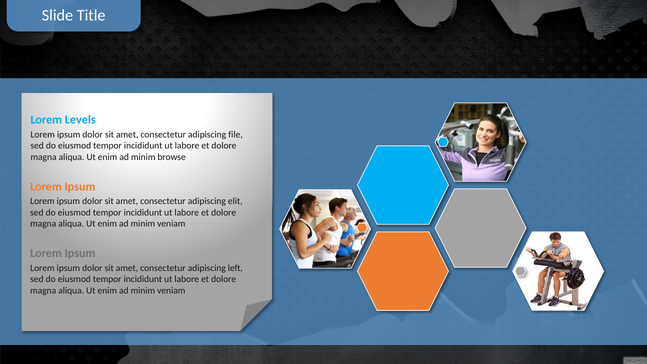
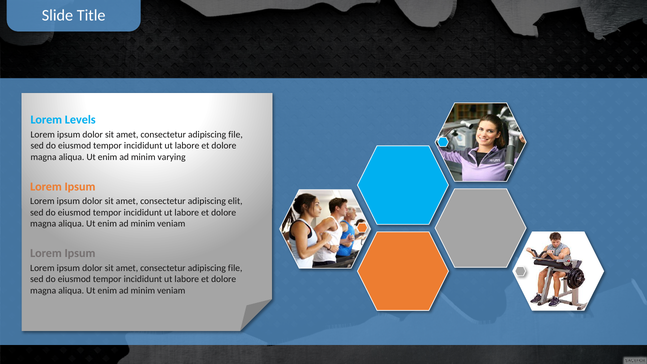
browse: browse -> varying
left at (235, 268): left -> file
